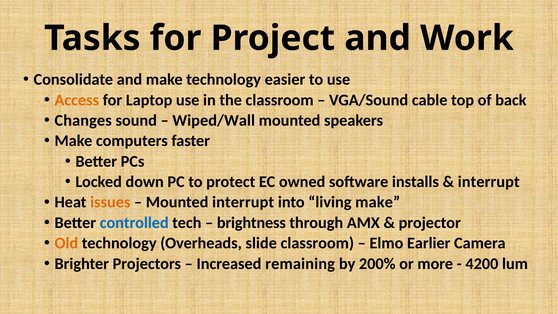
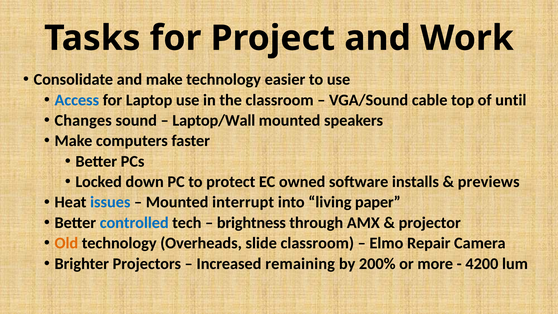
Access colour: orange -> blue
back: back -> until
Wiped/Wall: Wiped/Wall -> Laptop/Wall
interrupt at (489, 182): interrupt -> previews
issues colour: orange -> blue
living make: make -> paper
Earlier: Earlier -> Repair
